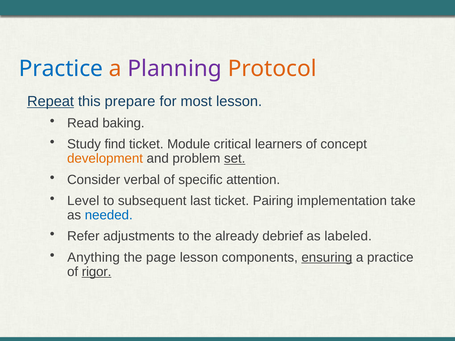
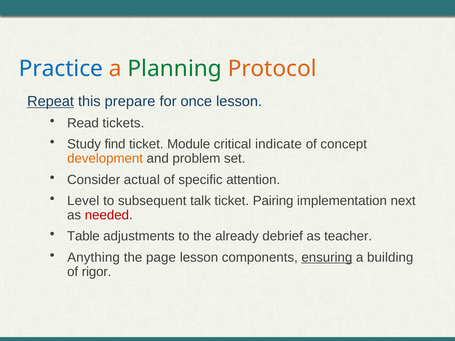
Planning colour: purple -> green
most: most -> once
baking: baking -> tickets
learners: learners -> indicate
set underline: present -> none
verbal: verbal -> actual
last: last -> talk
take: take -> next
needed colour: blue -> red
Refer: Refer -> Table
labeled: labeled -> teacher
a practice: practice -> building
rigor underline: present -> none
